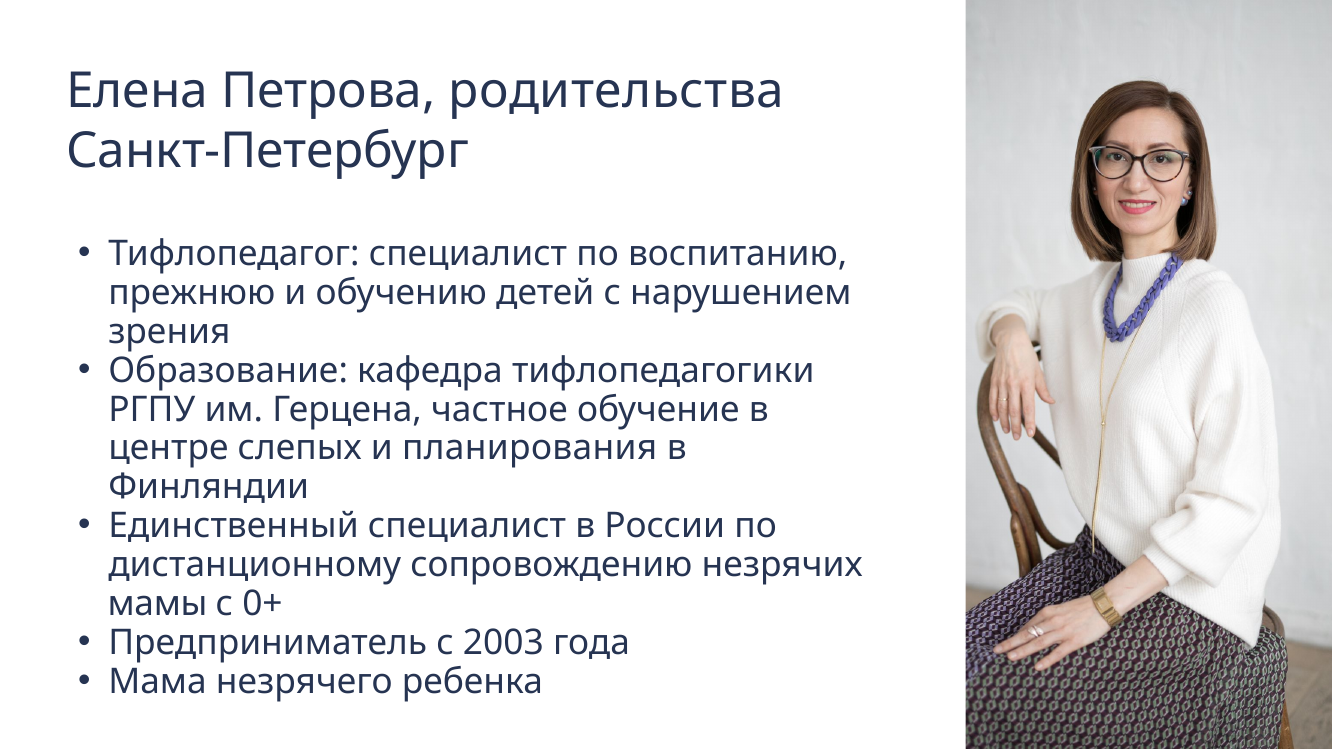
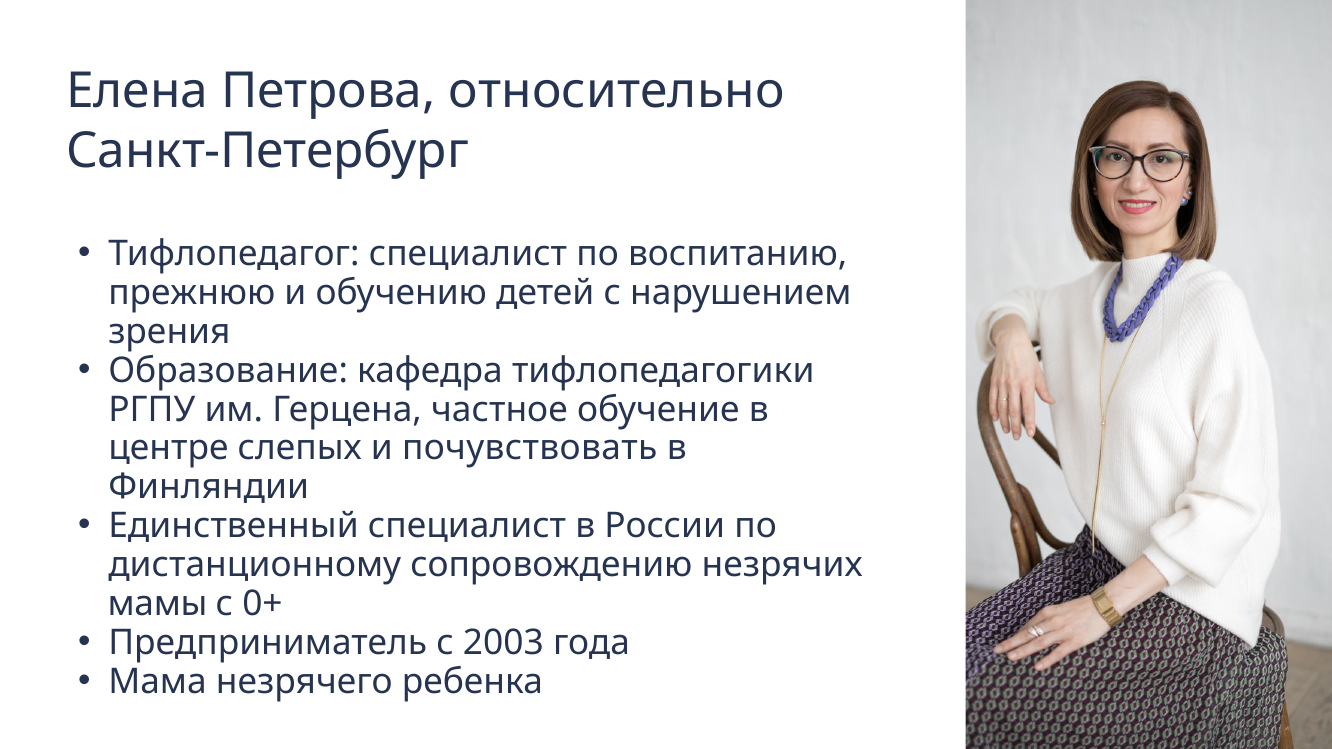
родительства: родительства -> относительно
планирования: планирования -> почувствовать
